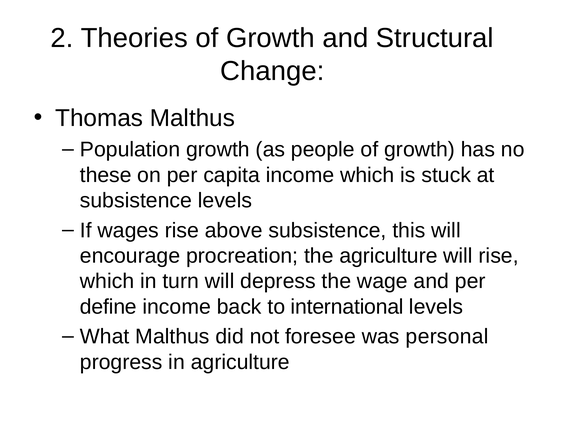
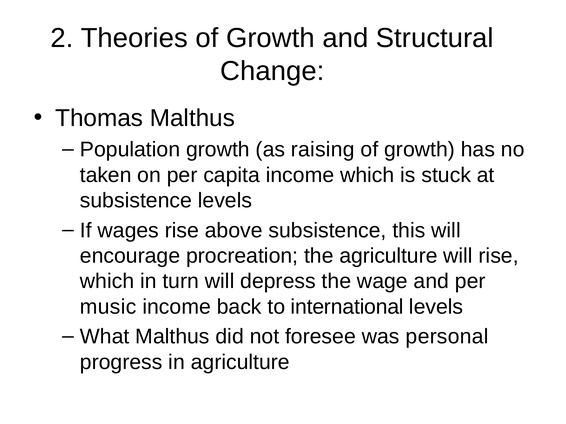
people: people -> raising
these: these -> taken
define: define -> music
